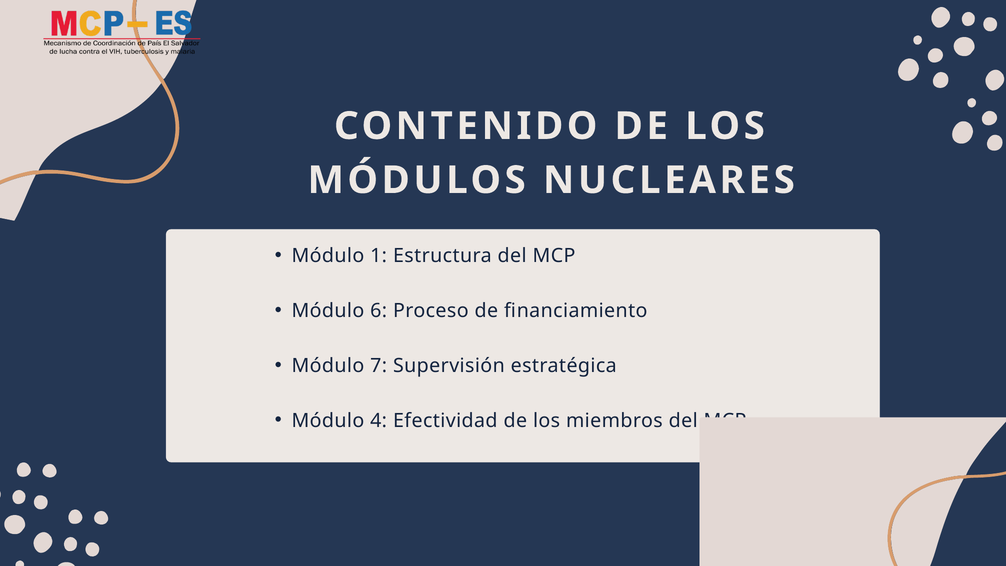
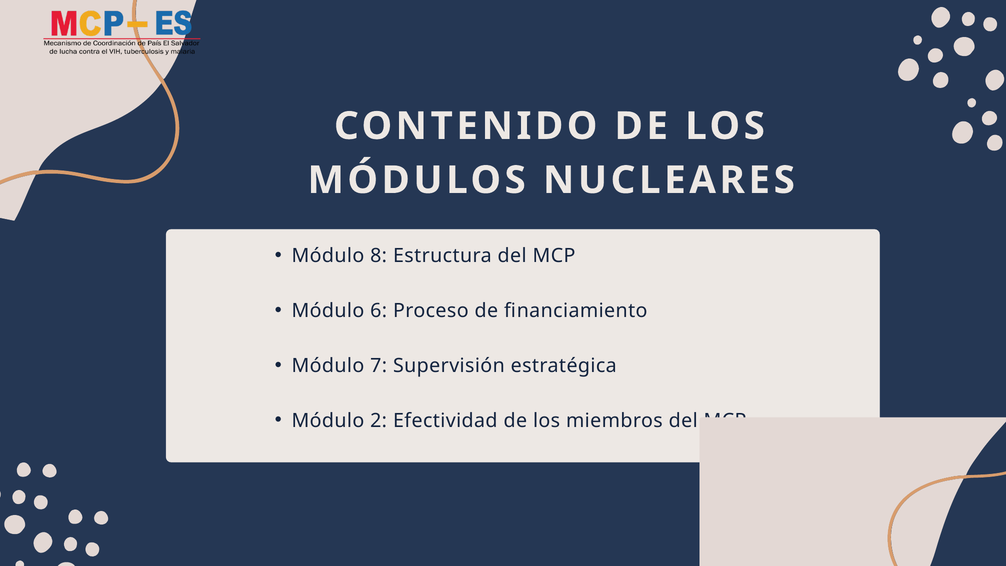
1: 1 -> 8
4: 4 -> 2
